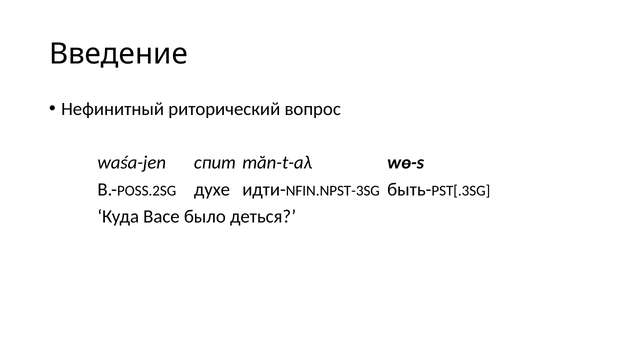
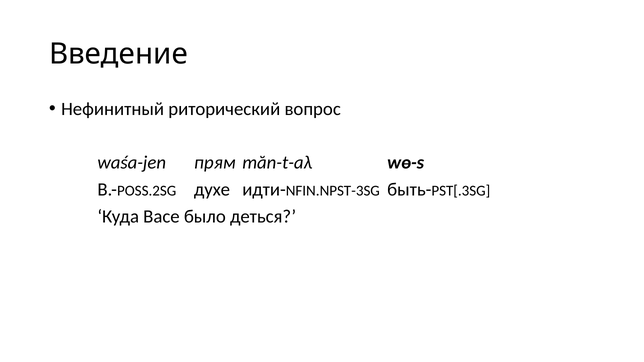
спит: спит -> прям
